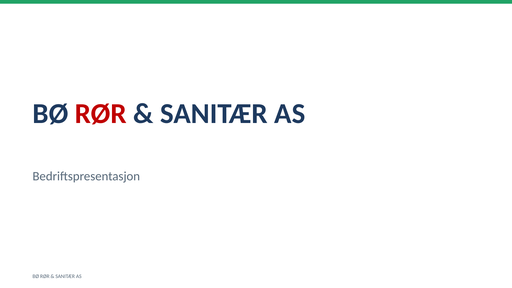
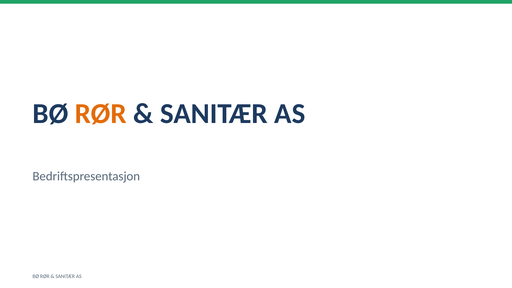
RØR at (101, 114) colour: red -> orange
